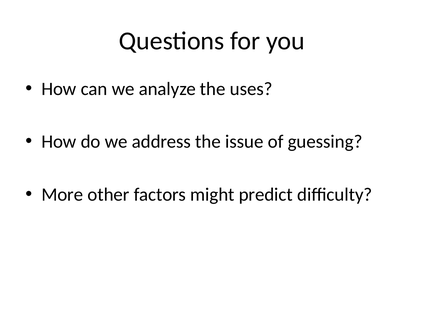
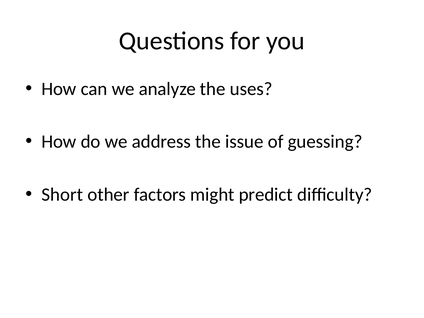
More: More -> Short
